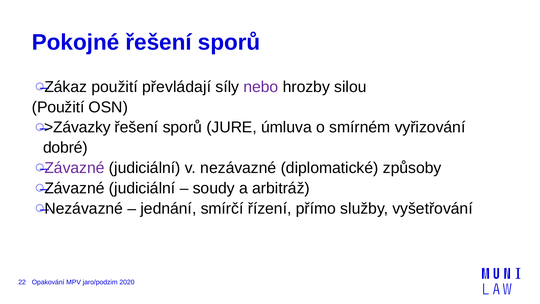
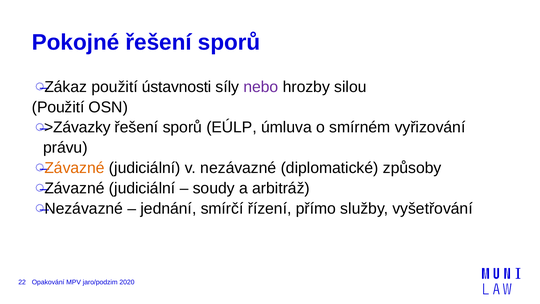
převládají: převládají -> ústavnosti
JURE: JURE -> EÚLP
dobré: dobré -> právu
Závazné at (75, 168) colour: purple -> orange
